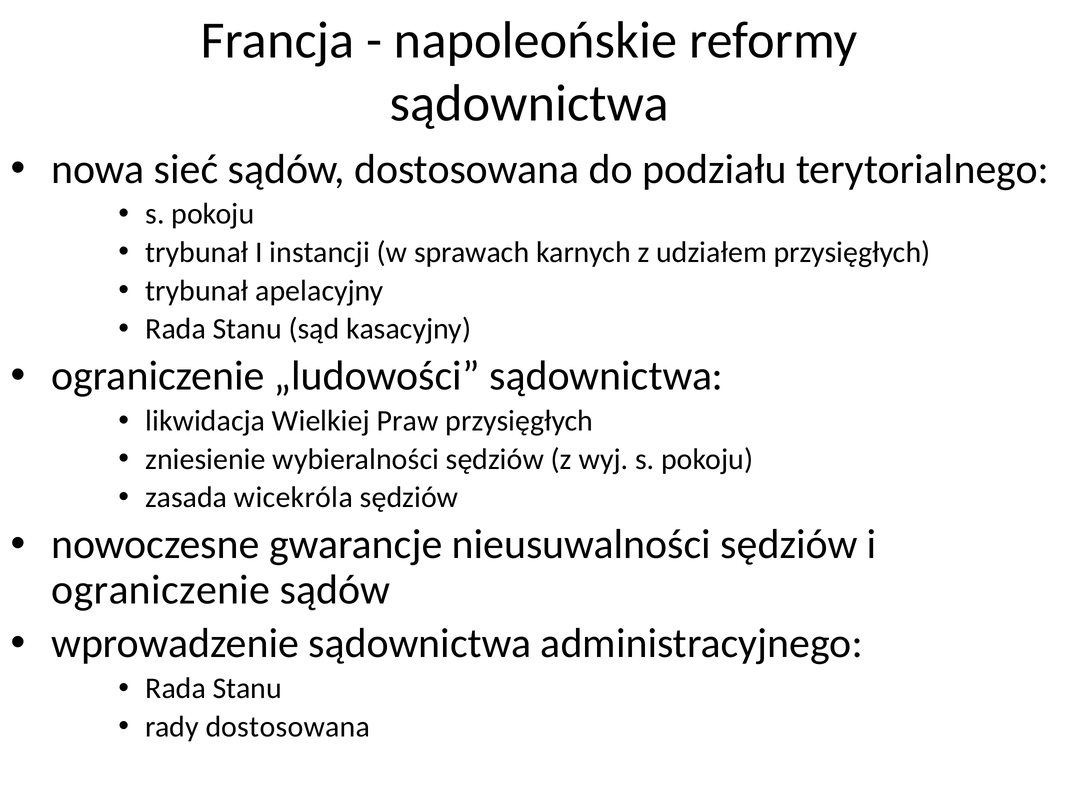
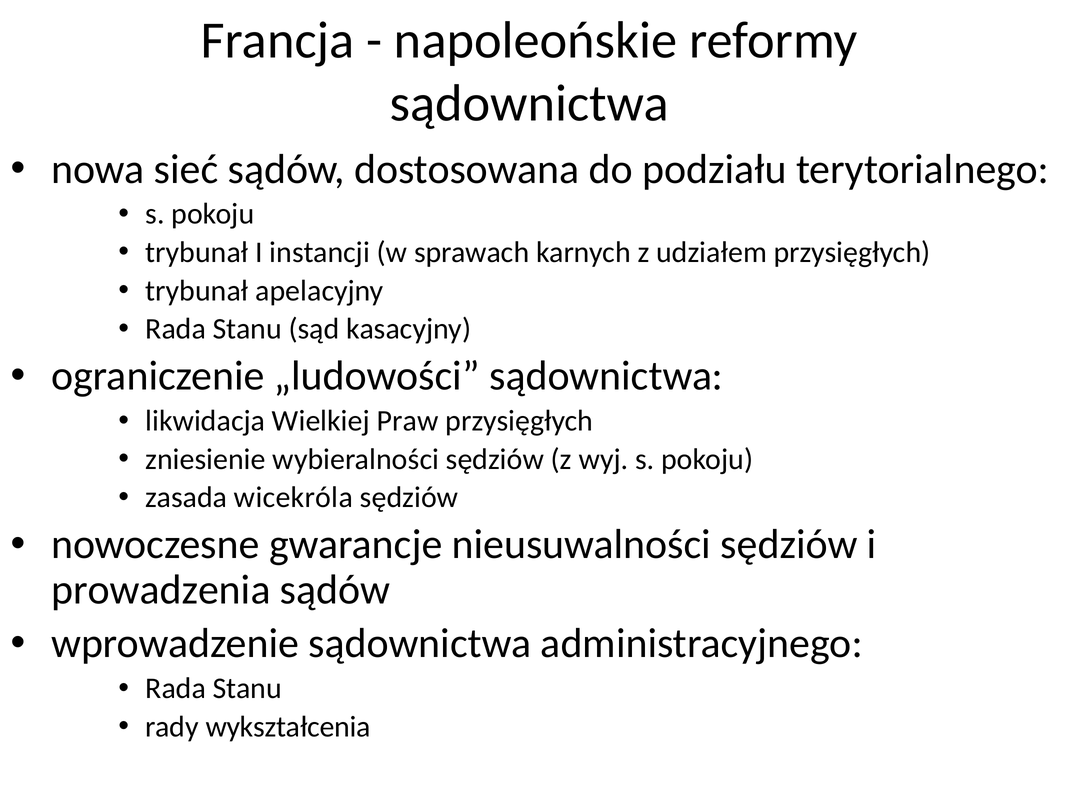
ograniczenie at (161, 590): ograniczenie -> prowadzenia
rady dostosowana: dostosowana -> wykształcenia
